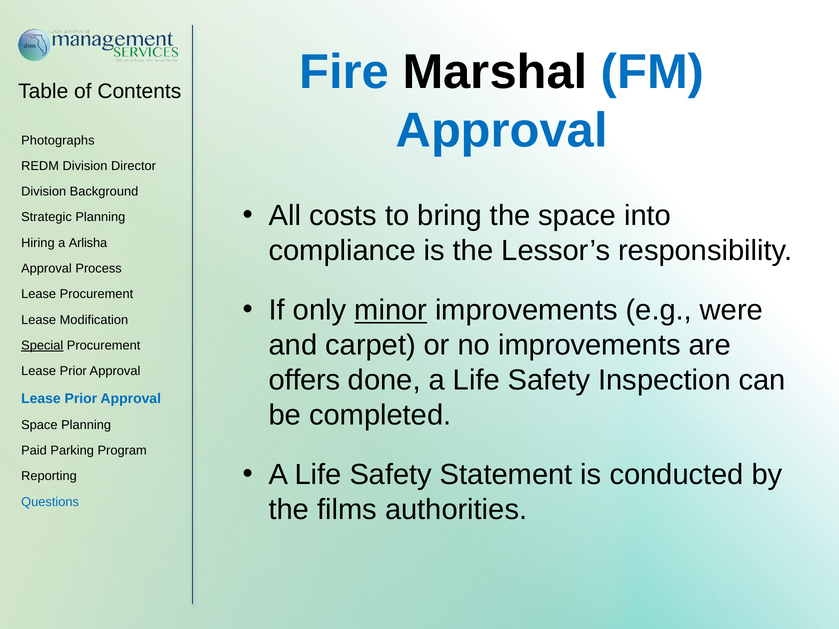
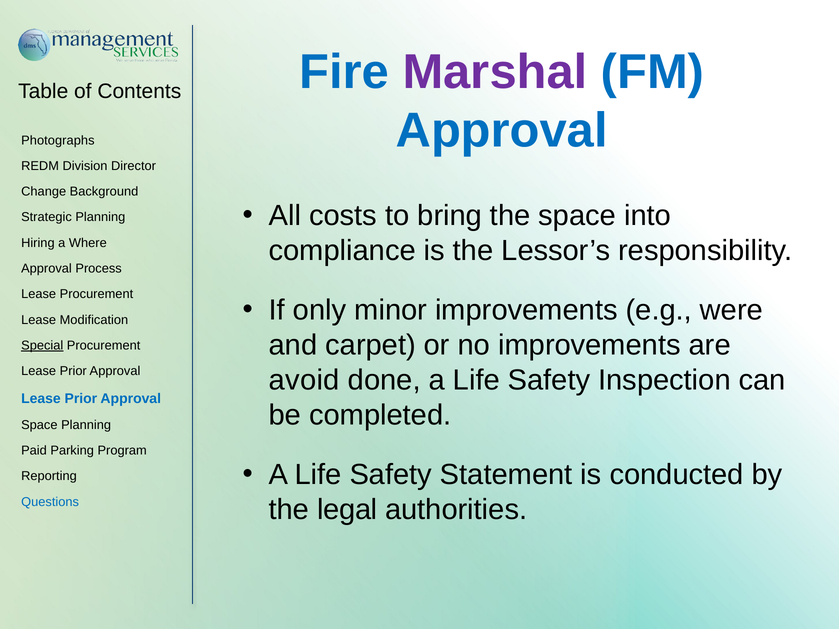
Marshal colour: black -> purple
Division at (44, 192): Division -> Change
Arlisha: Arlisha -> Where
minor underline: present -> none
offers: offers -> avoid
films: films -> legal
